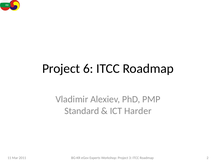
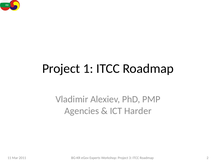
6: 6 -> 1
Standard: Standard -> Agencies
